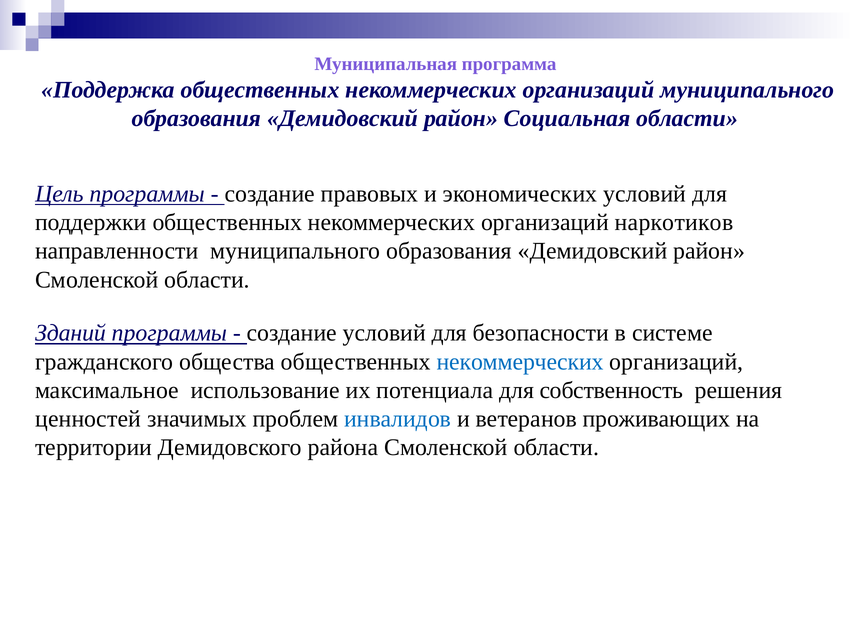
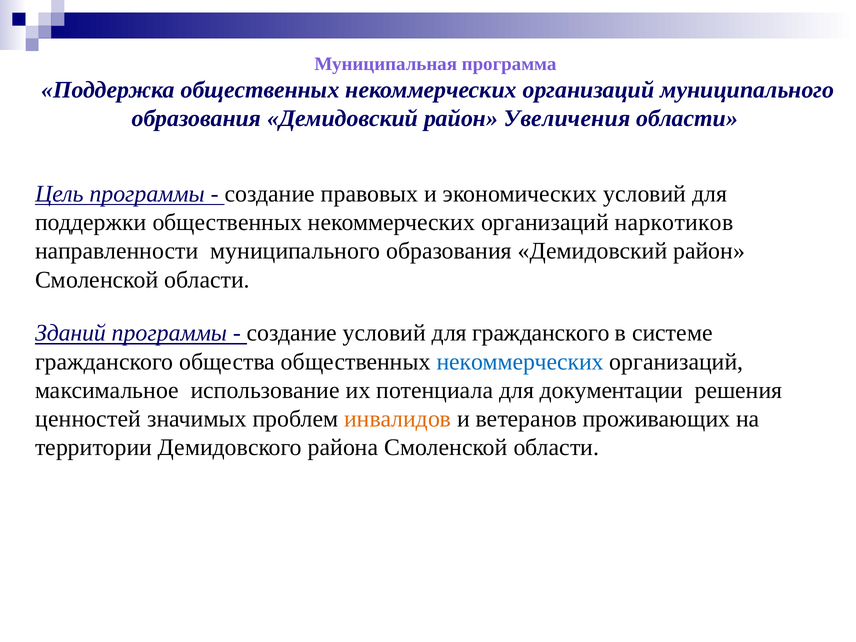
Социальная: Социальная -> Увеличения
для безопасности: безопасности -> гражданского
собственность: собственность -> документации
инвалидов colour: blue -> orange
